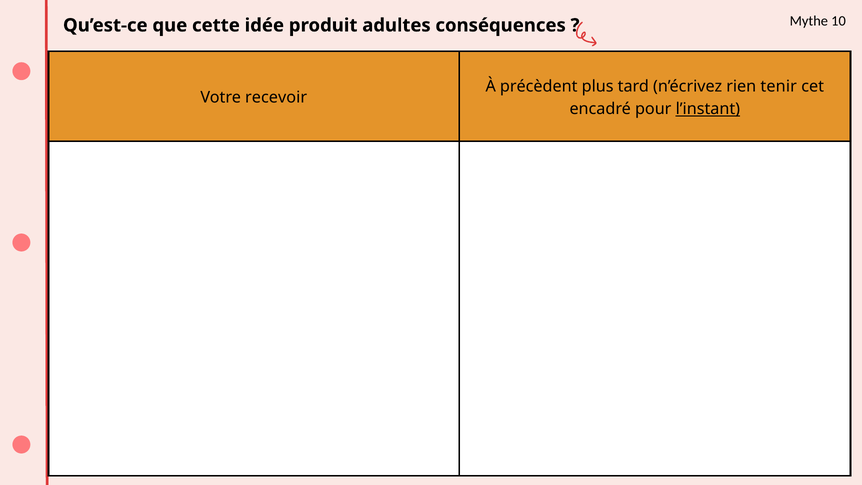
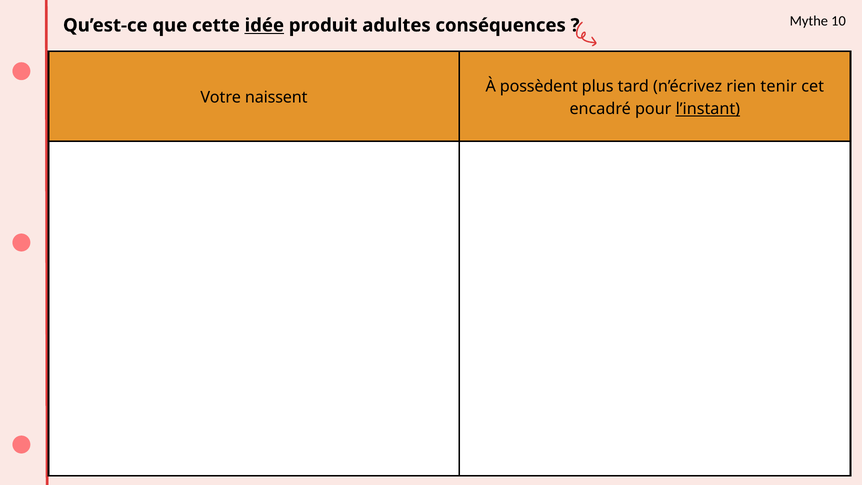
idée underline: none -> present
précèdent: précèdent -> possèdent
recevoir: recevoir -> naissent
